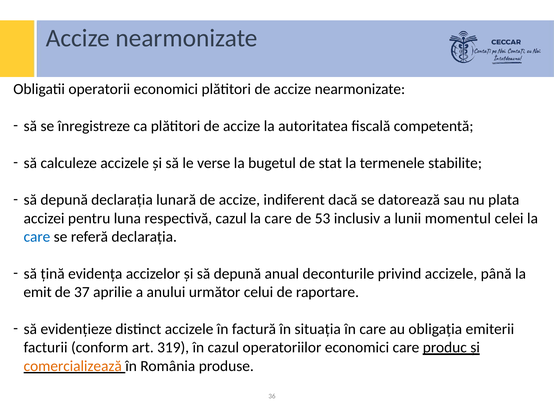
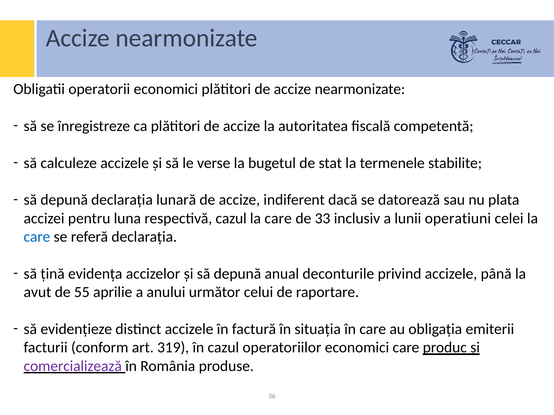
53: 53 -> 33
momentul: momentul -> operatiuni
emit: emit -> avut
37: 37 -> 55
comercializează colour: orange -> purple
